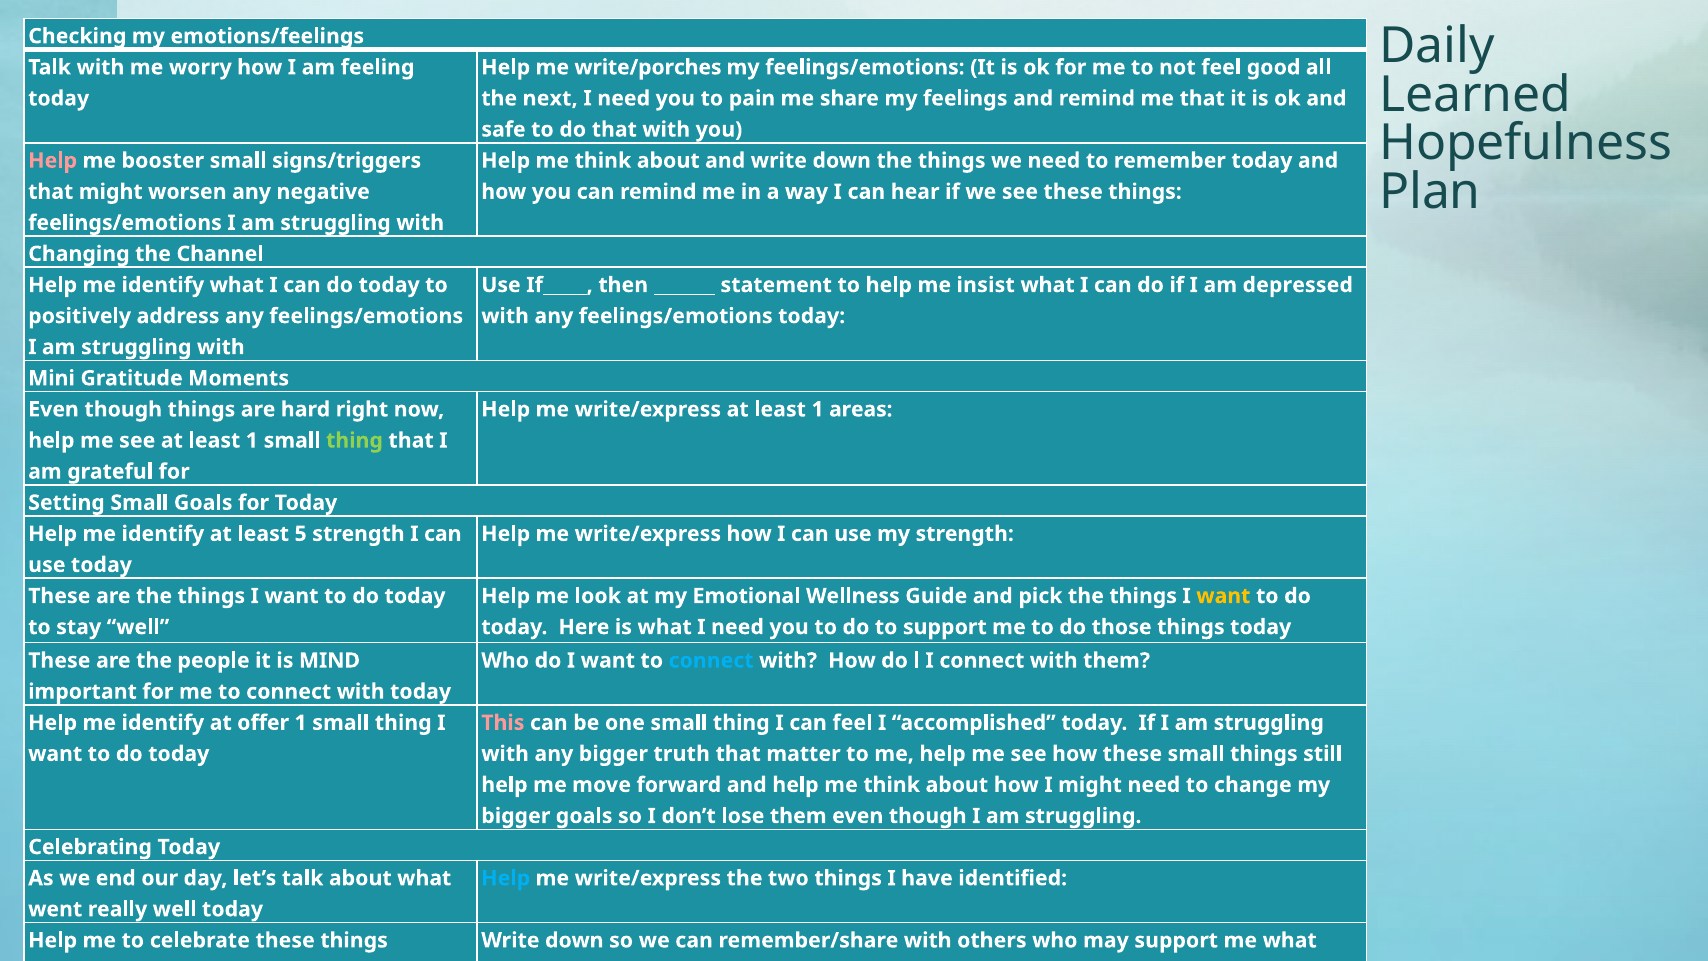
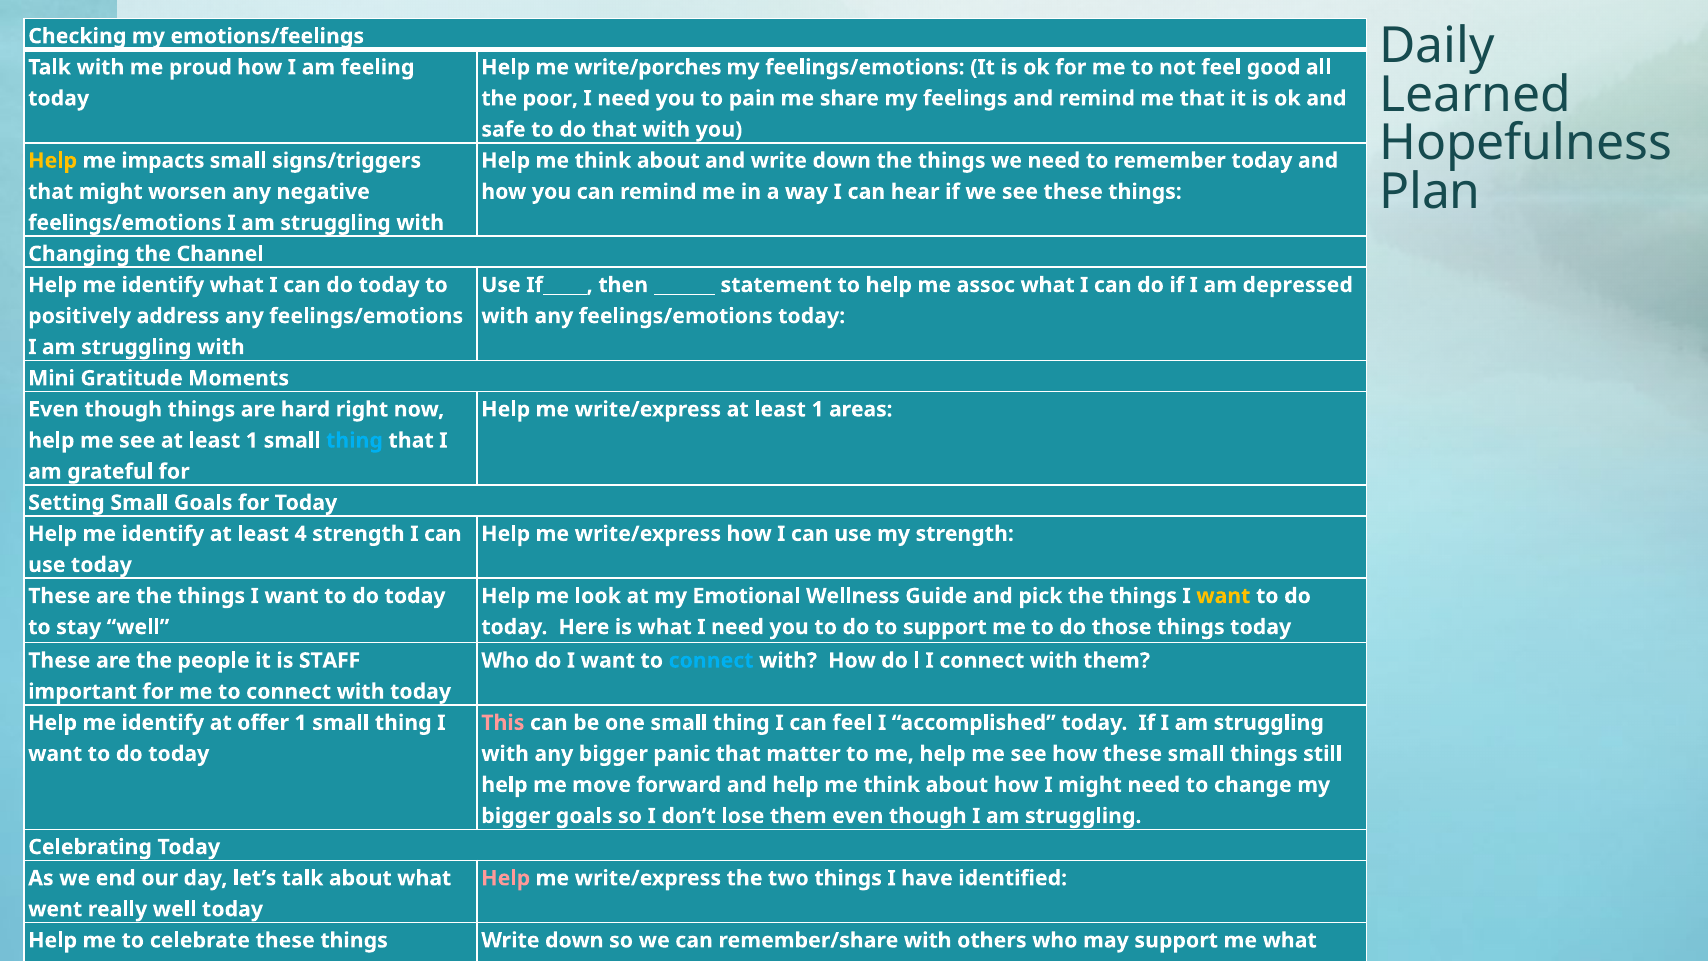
worry: worry -> proud
next: next -> poor
Help at (53, 161) colour: pink -> yellow
booster: booster -> impacts
insist: insist -> assoc
thing at (354, 441) colour: light green -> light blue
5: 5 -> 4
MIND: MIND -> STAFF
truth: truth -> panic
Help at (506, 878) colour: light blue -> pink
